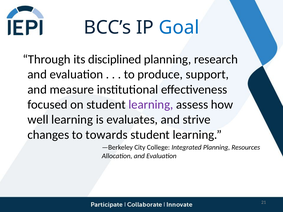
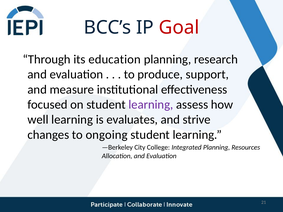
Goal colour: blue -> red
disciplined: disciplined -> education
towards: towards -> ongoing
